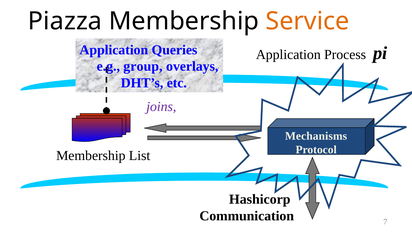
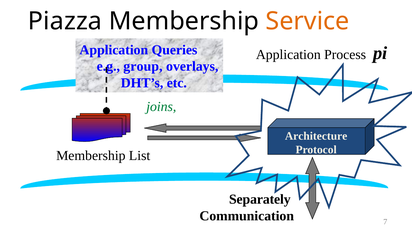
joins colour: purple -> green
Mechanisms: Mechanisms -> Architecture
Hashicorp: Hashicorp -> Separately
